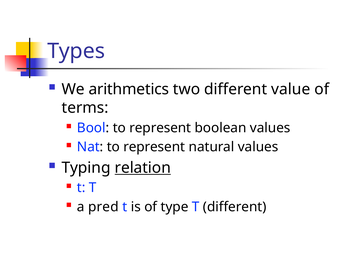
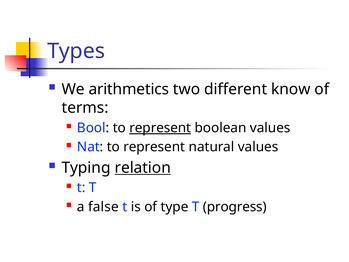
value: value -> know
represent at (160, 128) underline: none -> present
pred: pred -> false
T different: different -> progress
